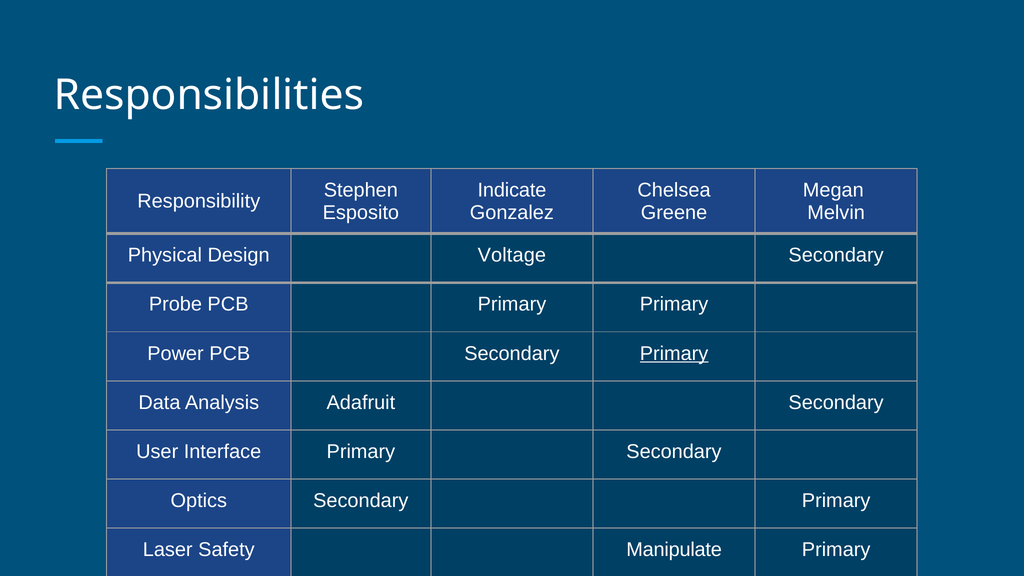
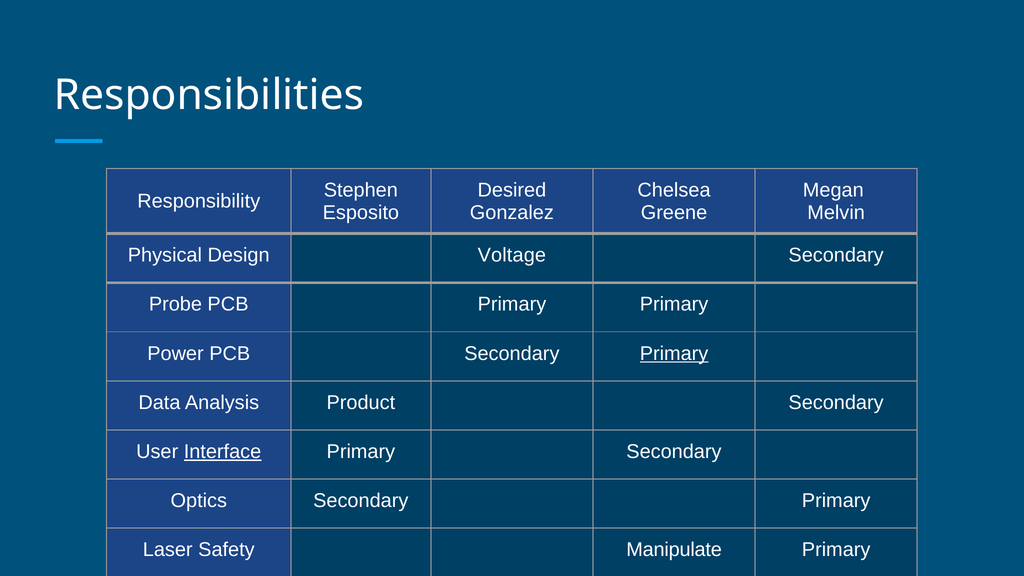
Indicate: Indicate -> Desired
Adafruit: Adafruit -> Product
Interface underline: none -> present
